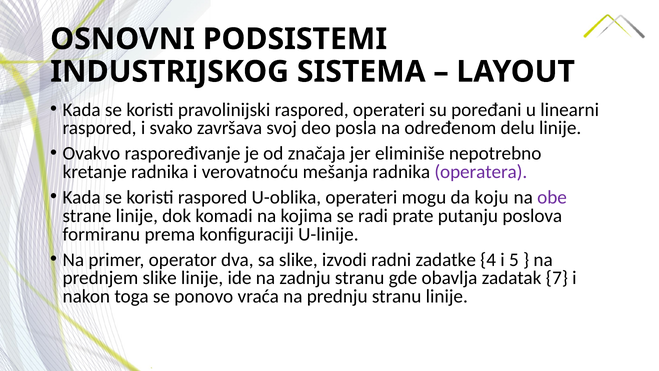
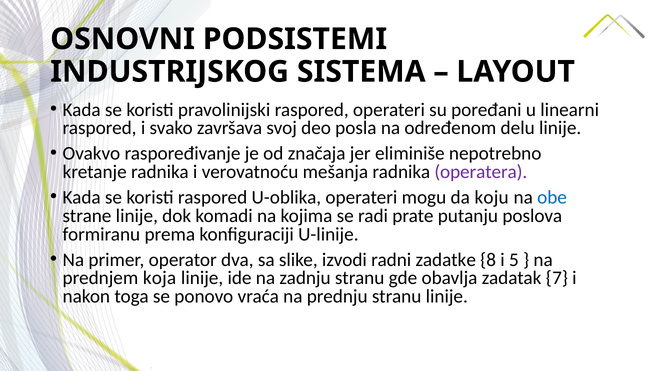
obe colour: purple -> blue
4: 4 -> 8
prednjem slike: slike -> koja
